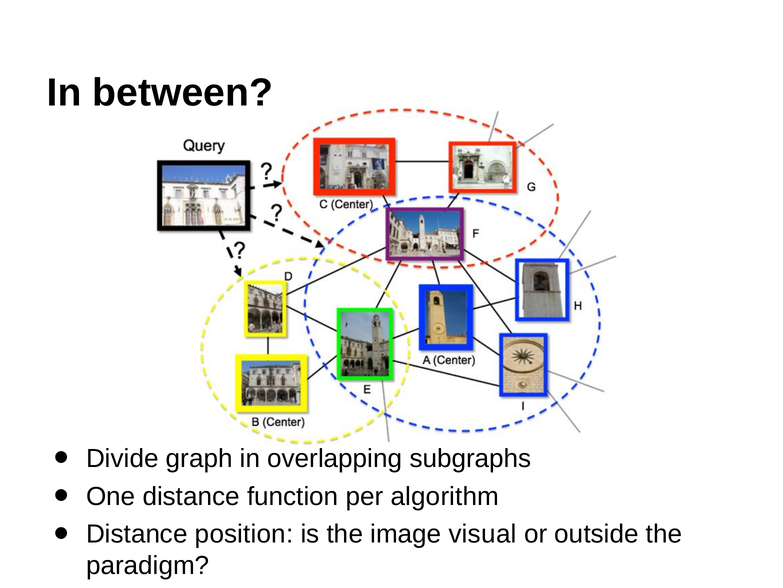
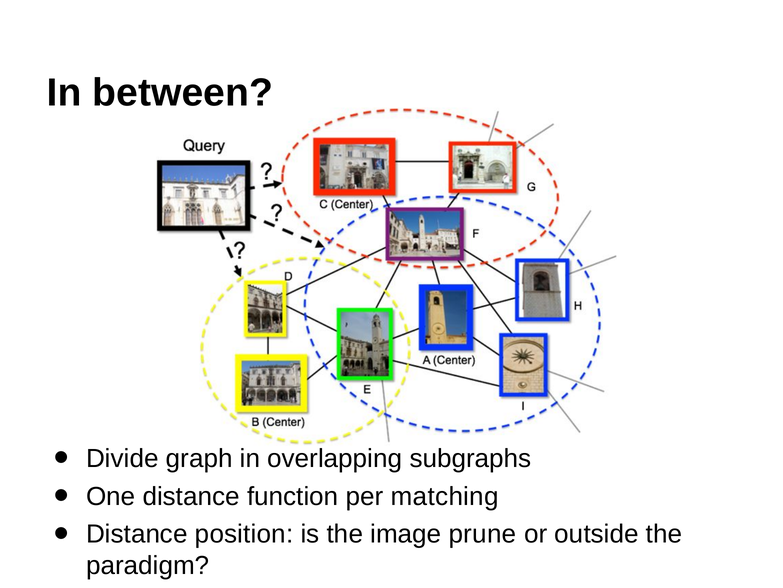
algorithm: algorithm -> matching
visual: visual -> prune
